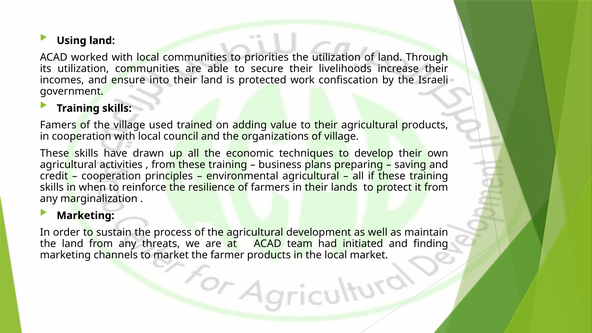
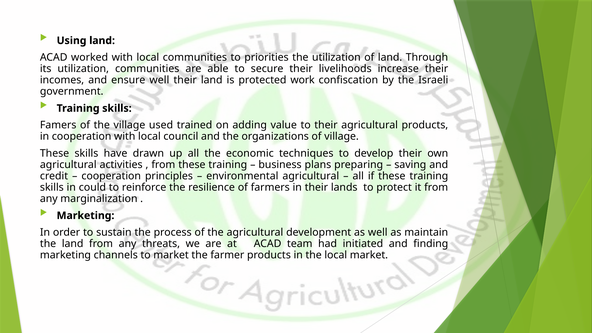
ensure into: into -> well
when: when -> could
